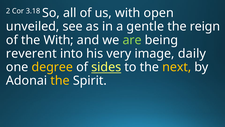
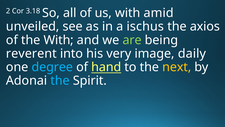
open: open -> amid
gentle: gentle -> ischus
reign: reign -> axios
degree colour: yellow -> light blue
sides: sides -> hand
the at (60, 80) colour: yellow -> light blue
